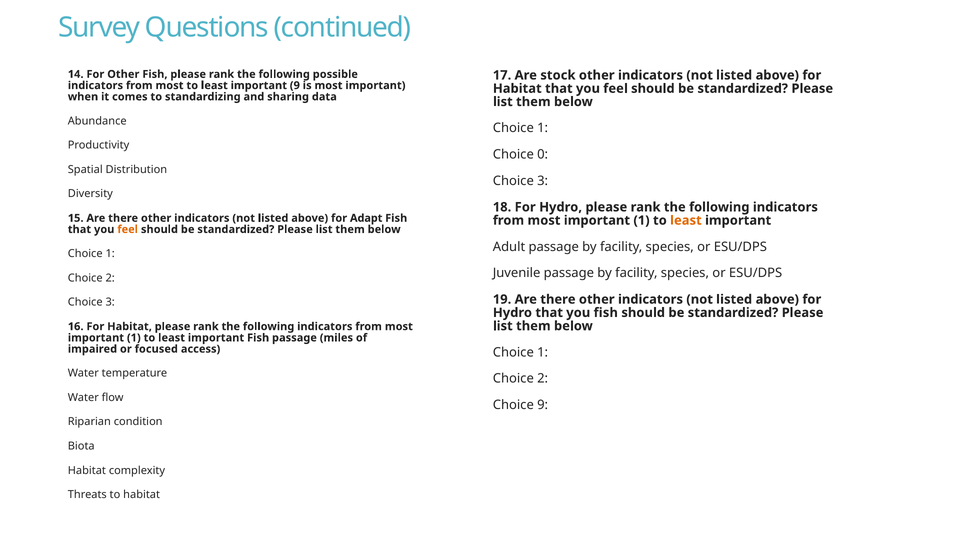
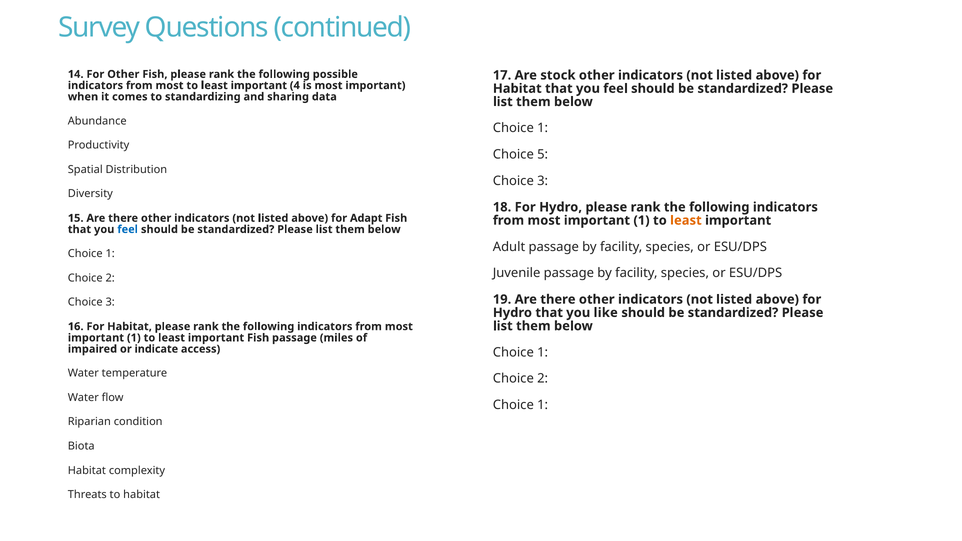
important 9: 9 -> 4
0: 0 -> 5
feel at (128, 229) colour: orange -> blue
you fish: fish -> like
focused: focused -> indicate
9 at (543, 405): 9 -> 1
